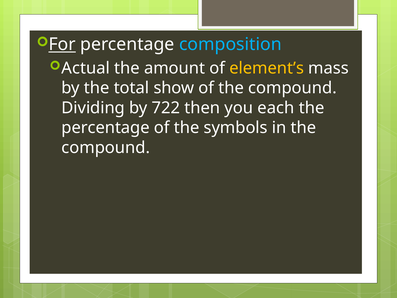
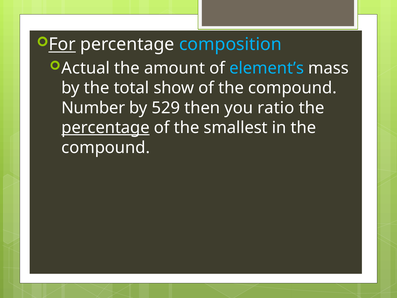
element’s colour: yellow -> light blue
Dividing: Dividing -> Number
722: 722 -> 529
each: each -> ratio
percentage at (106, 128) underline: none -> present
symbols: symbols -> smallest
